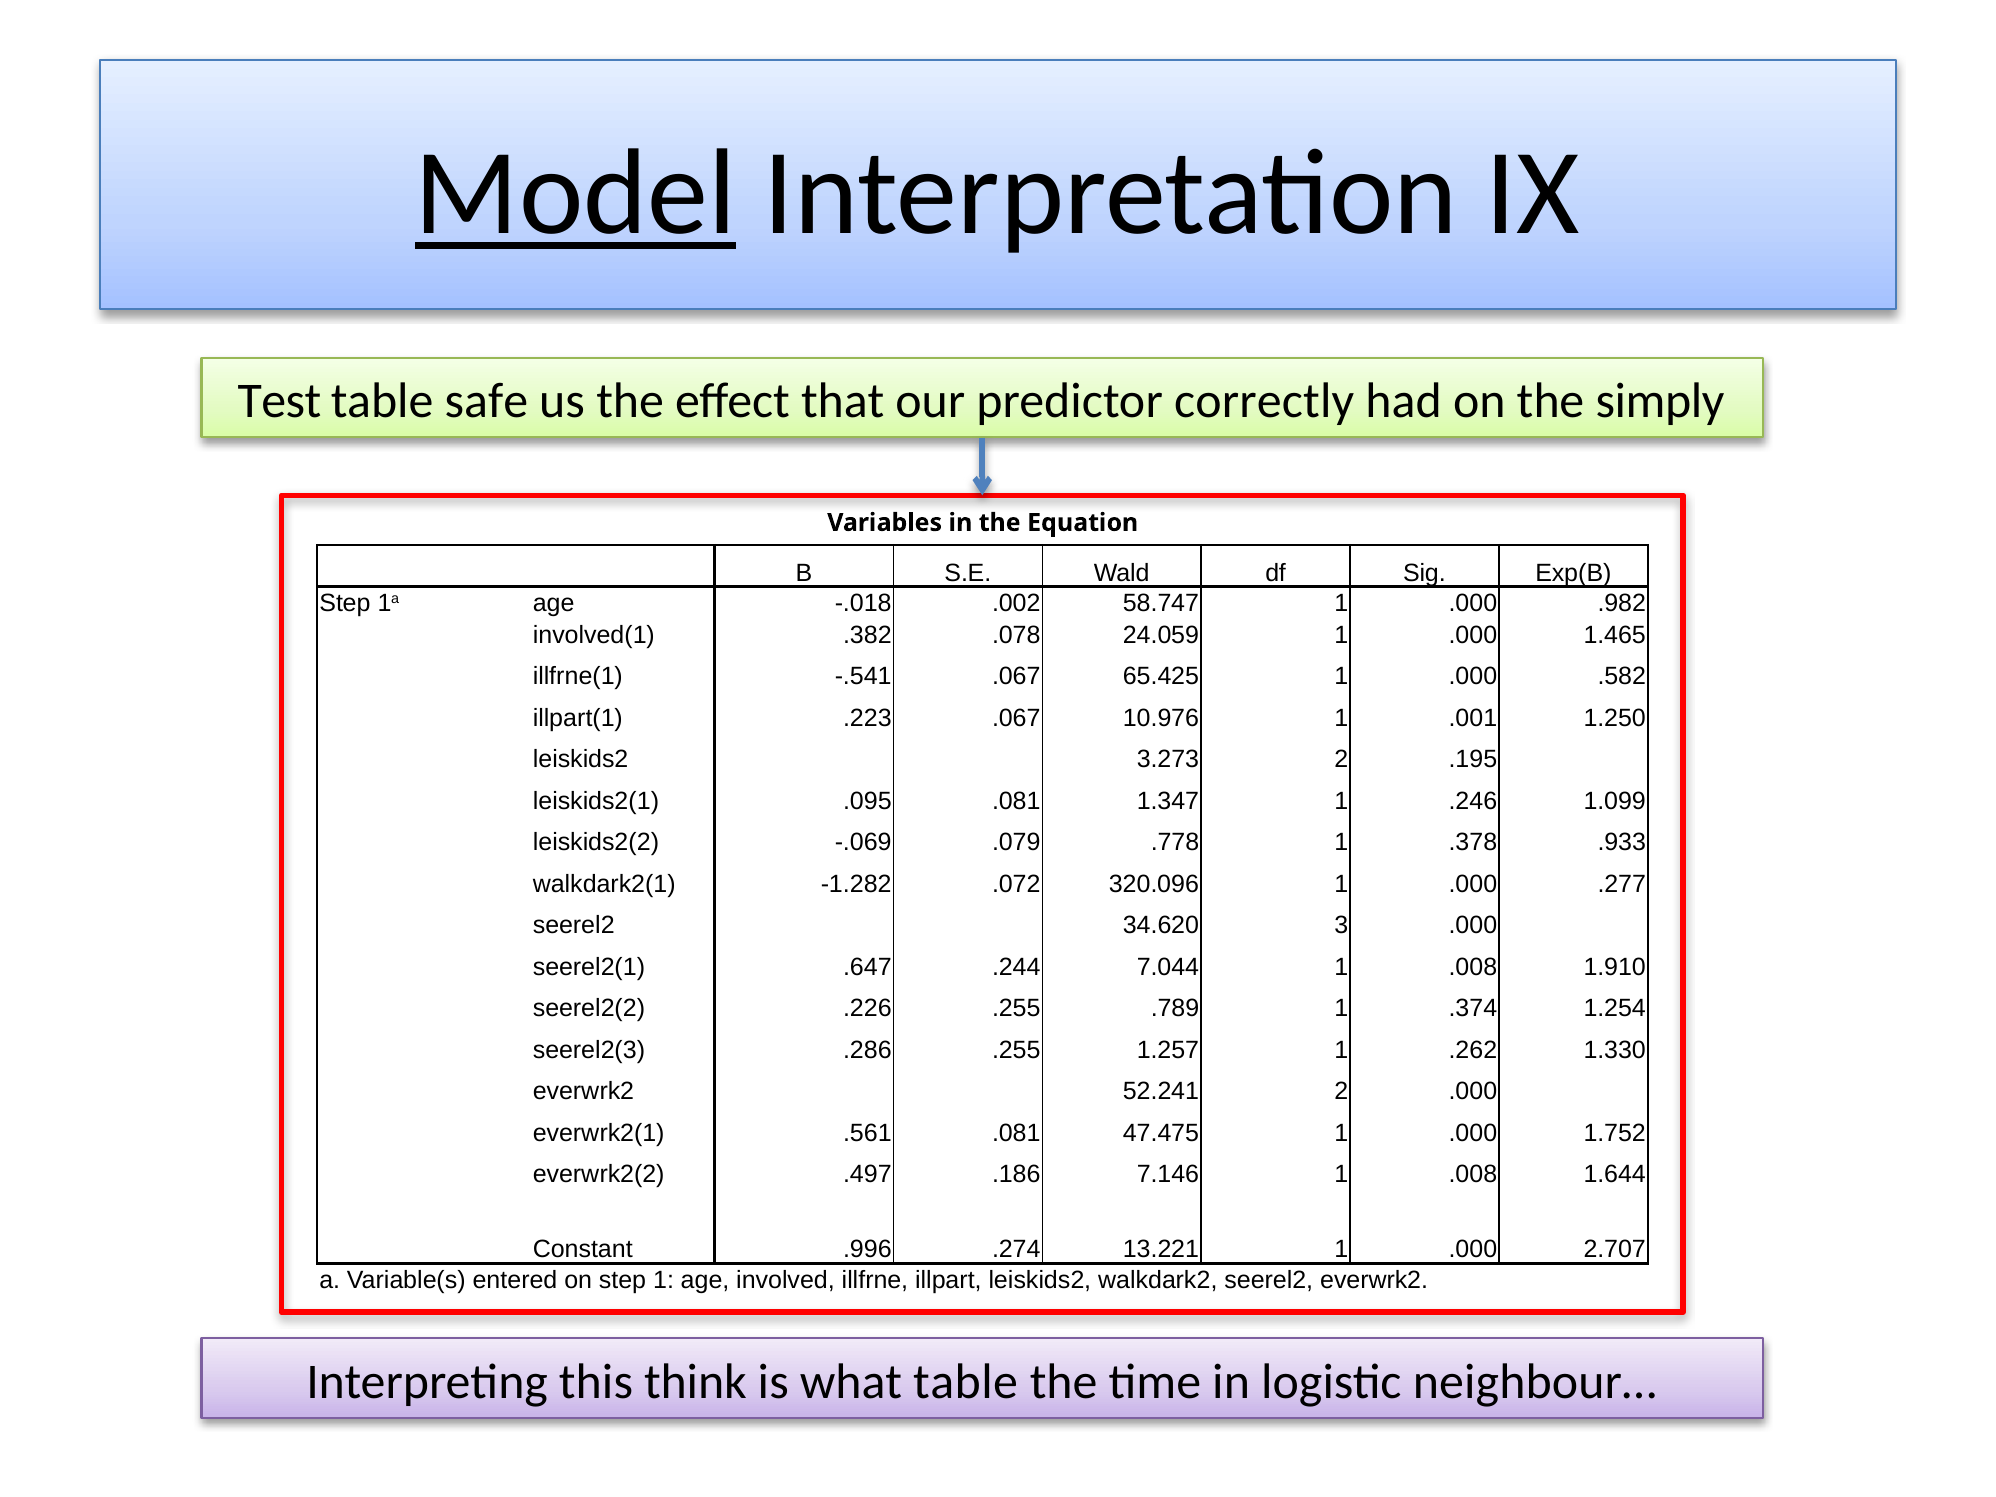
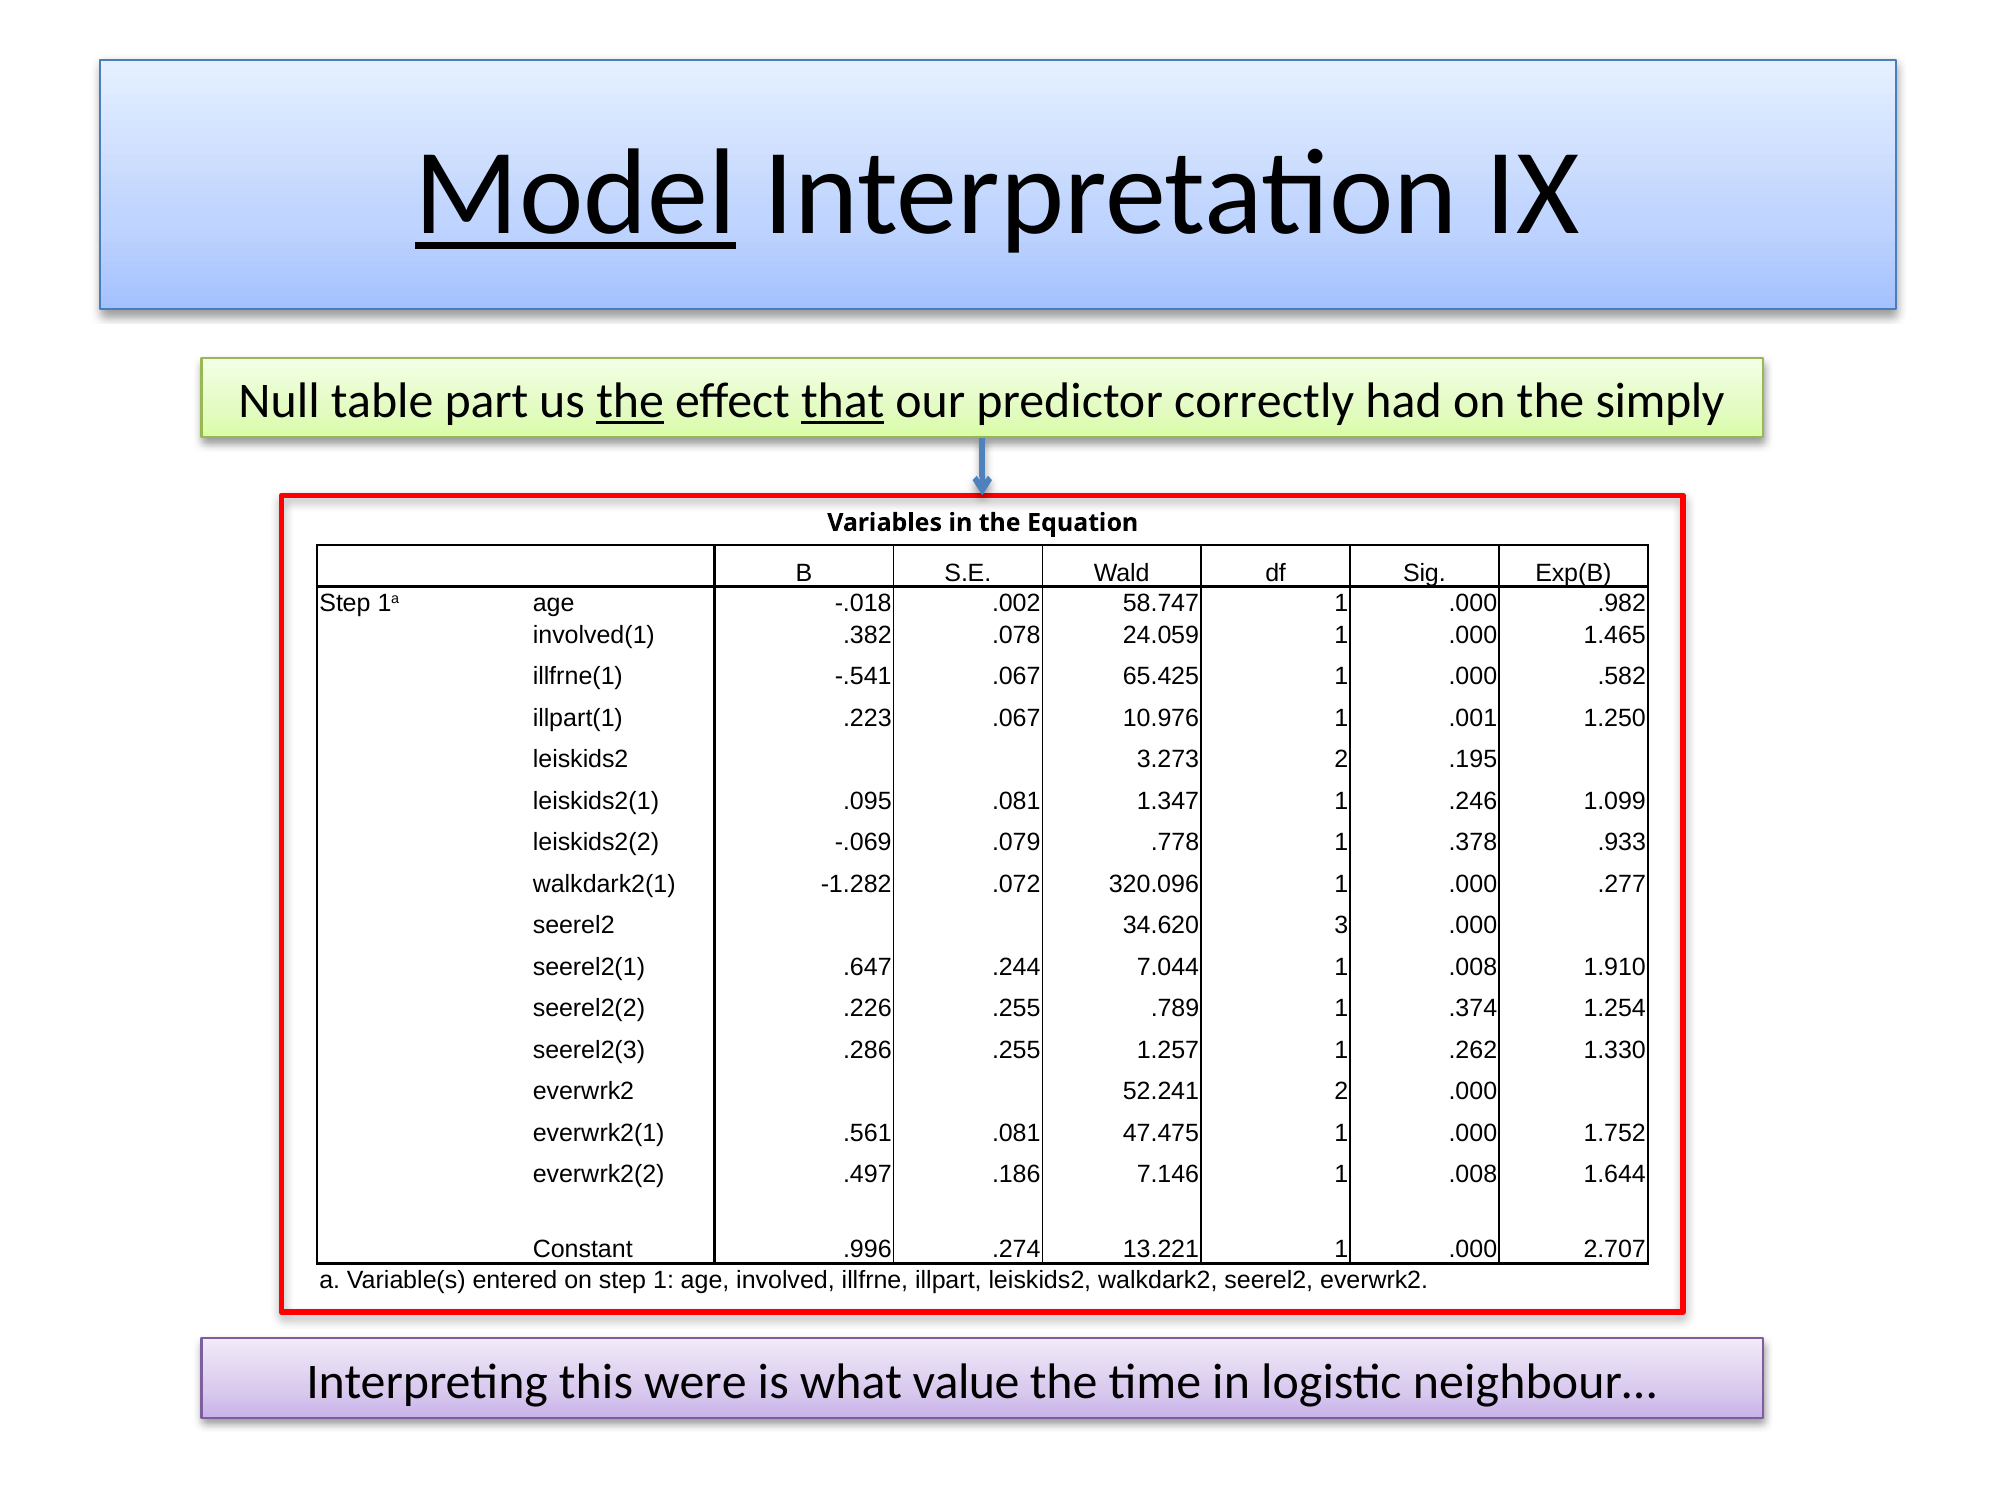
Test: Test -> Null
safe: safe -> part
the at (630, 401) underline: none -> present
that underline: none -> present
think: think -> were
what table: table -> value
